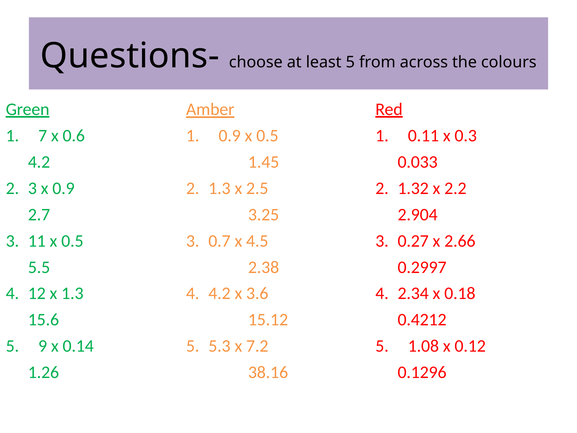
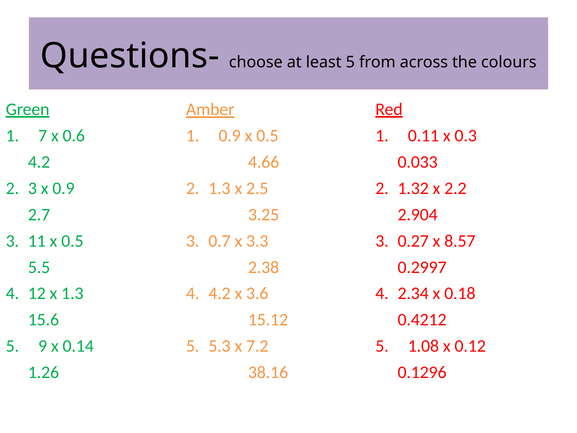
1.45: 1.45 -> 4.66
4.5: 4.5 -> 3.3
2.66: 2.66 -> 8.57
